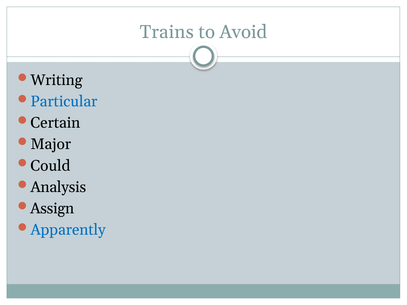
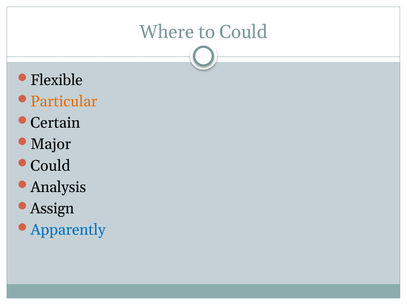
Trains: Trains -> Where
to Avoid: Avoid -> Could
Writing: Writing -> Flexible
Particular colour: blue -> orange
